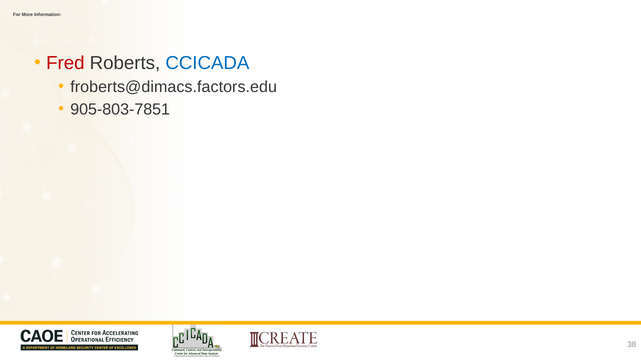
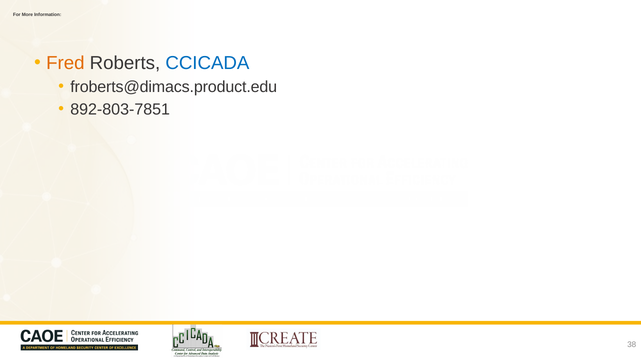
Fred colour: red -> orange
froberts@dimacs.factors.edu: froberts@dimacs.factors.edu -> froberts@dimacs.product.edu
905-803-7851: 905-803-7851 -> 892-803-7851
